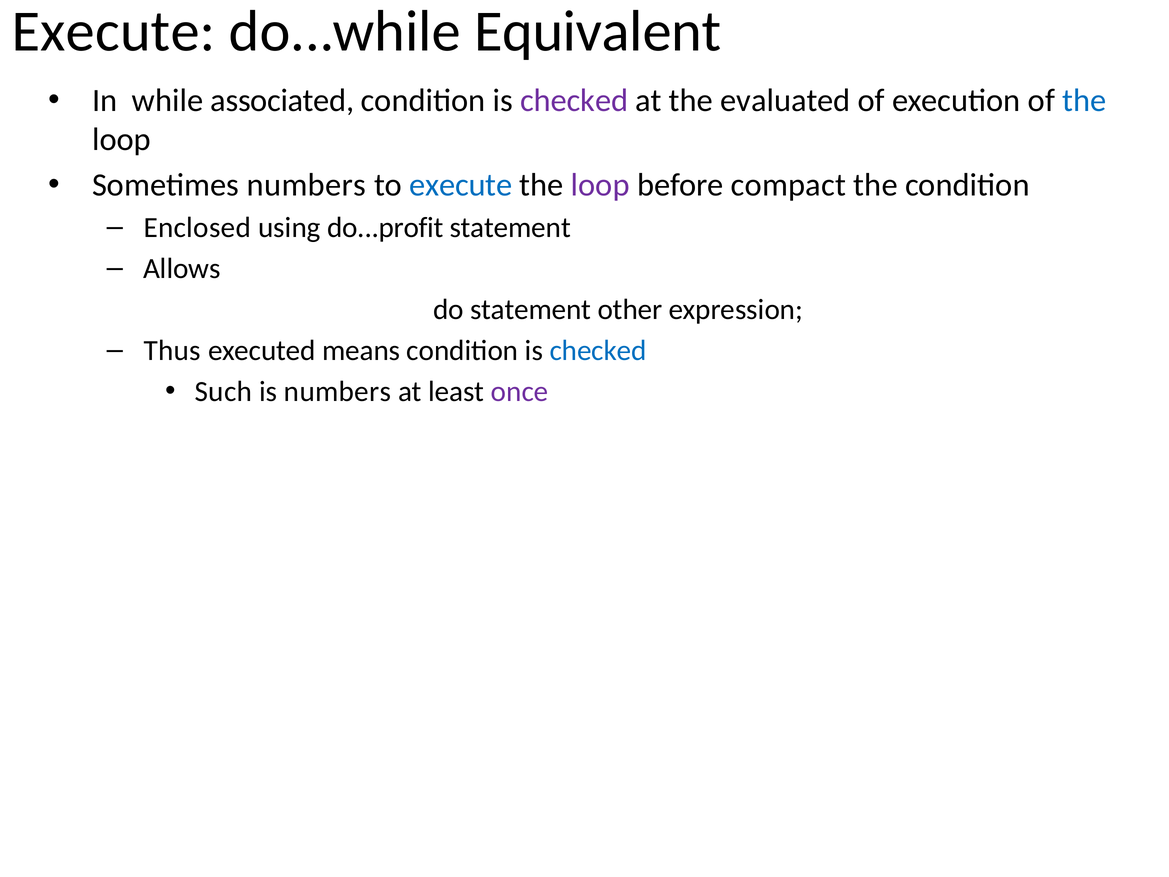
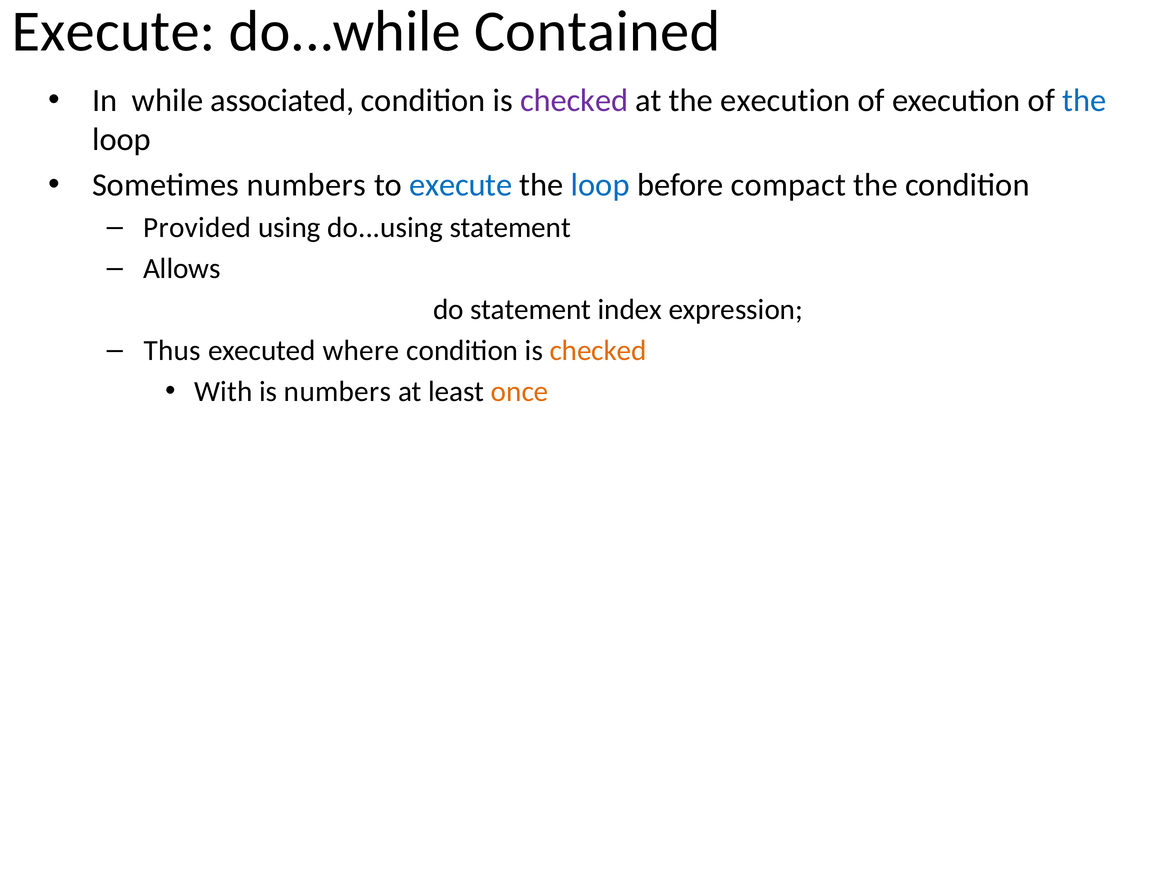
Equivalent: Equivalent -> Contained
the evaluated: evaluated -> execution
loop at (600, 185) colour: purple -> blue
Enclosed: Enclosed -> Provided
do...profit: do...profit -> do...using
other: other -> index
means: means -> where
checked at (598, 350) colour: blue -> orange
Such: Such -> With
once colour: purple -> orange
